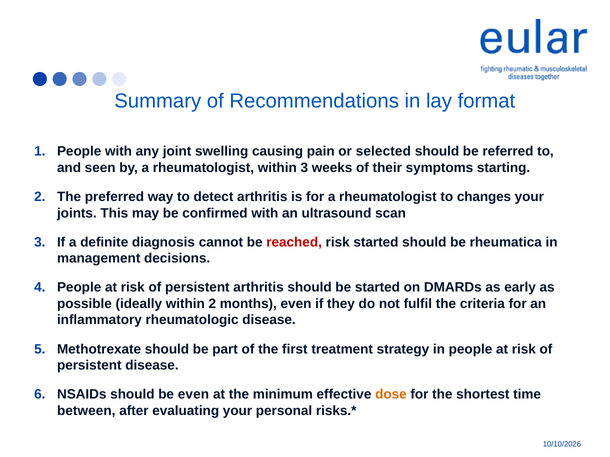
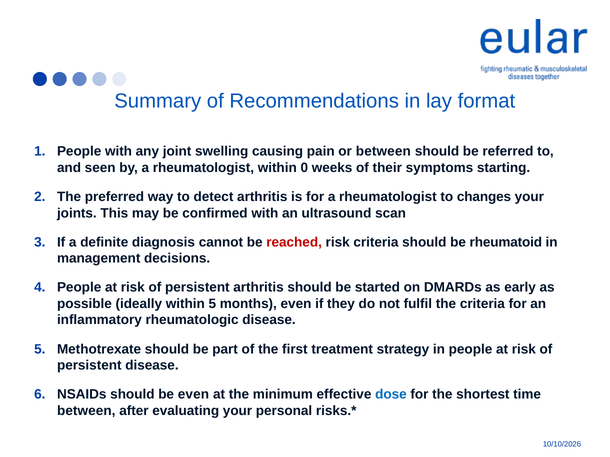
or selected: selected -> between
within 3: 3 -> 0
risk started: started -> criteria
rheumatica: rheumatica -> rheumatoid
within 2: 2 -> 5
dose colour: orange -> blue
